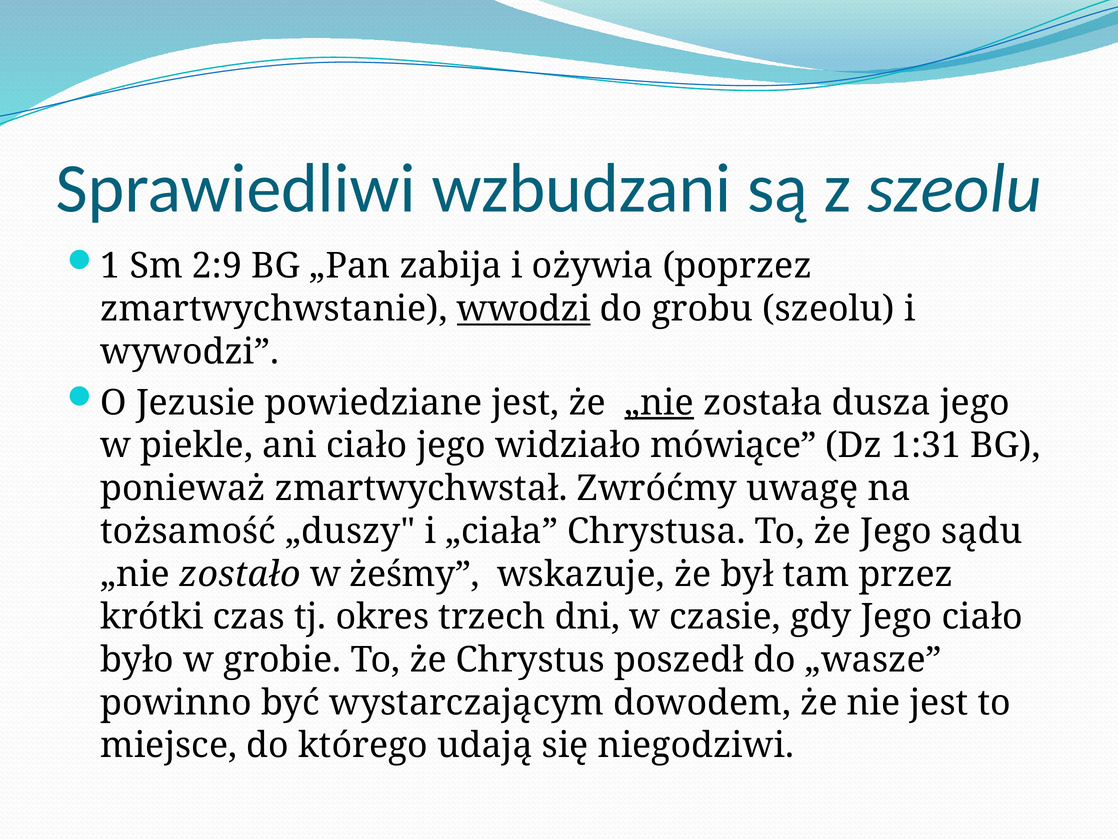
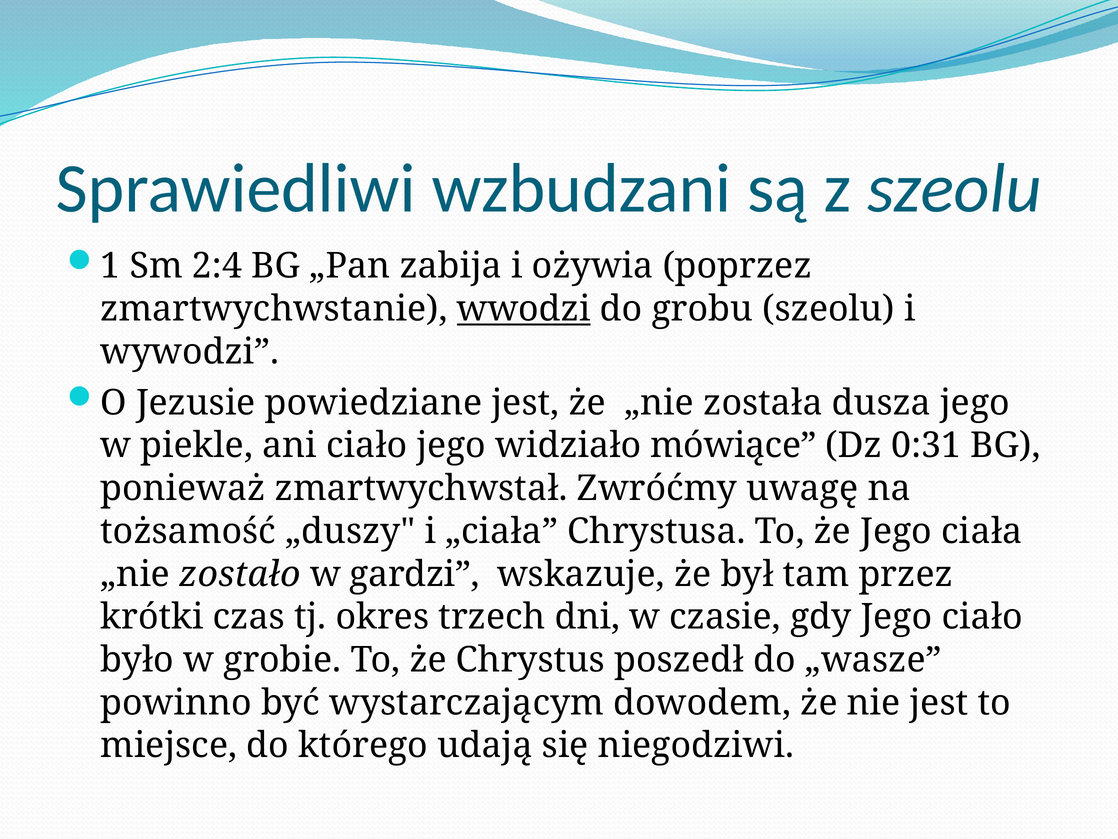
2:9: 2:9 -> 2:4
„nie at (659, 403) underline: present -> none
1:31: 1:31 -> 0:31
sądu: sądu -> ciała
żeśmy: żeśmy -> gardzi
